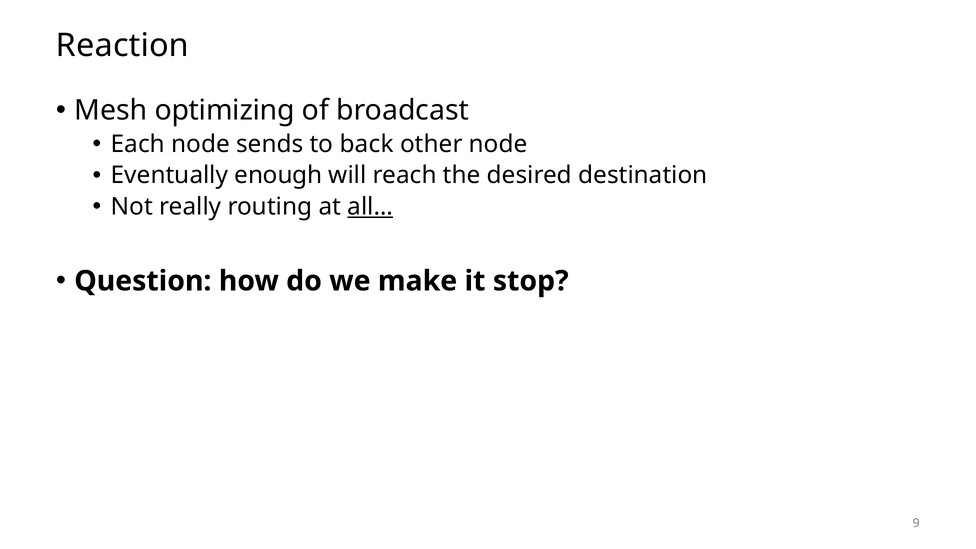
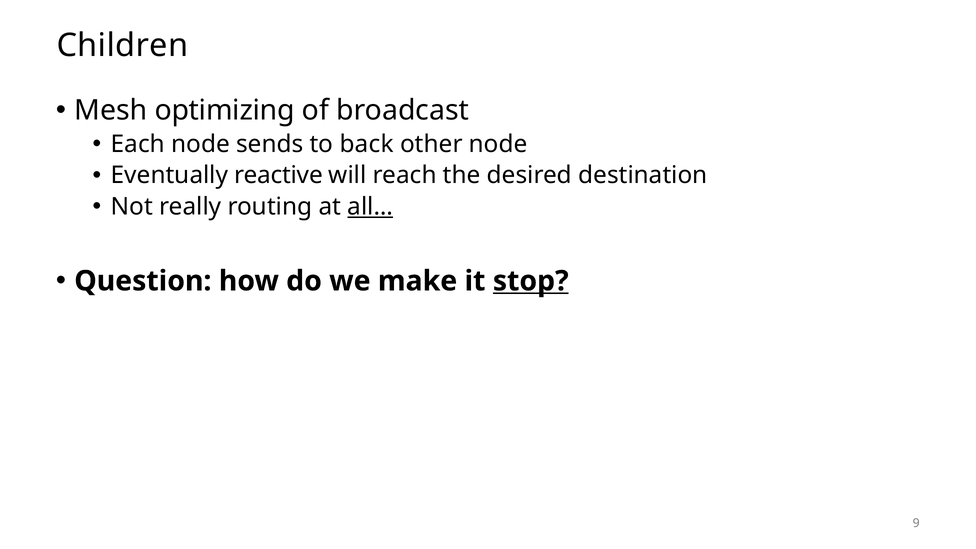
Reaction: Reaction -> Children
enough: enough -> reactive
stop underline: none -> present
